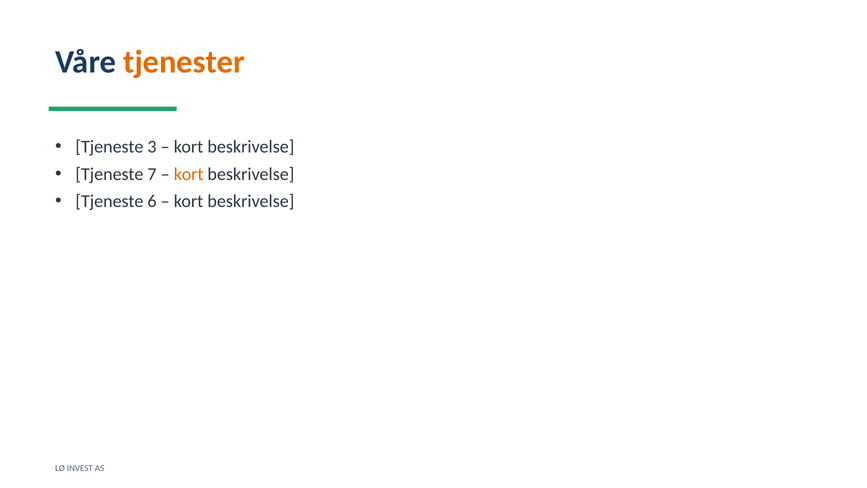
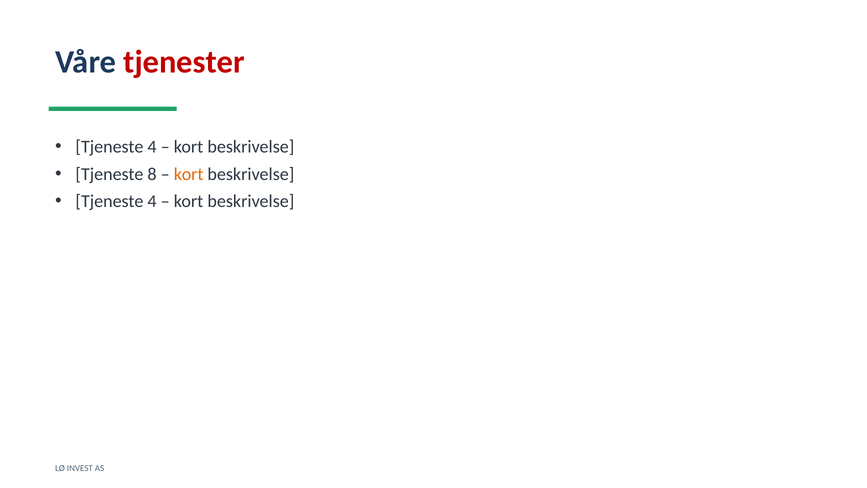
tjenester colour: orange -> red
3 at (152, 147): 3 -> 4
7: 7 -> 8
6 at (152, 201): 6 -> 4
